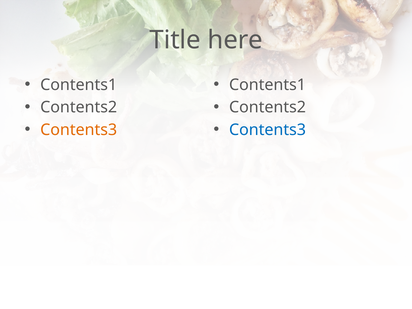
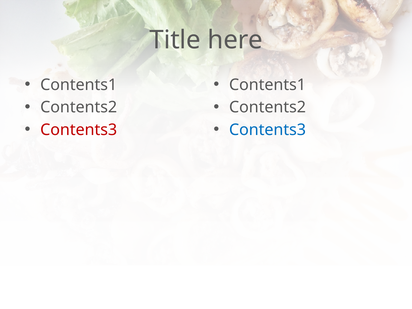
Contents3 at (79, 130) colour: orange -> red
